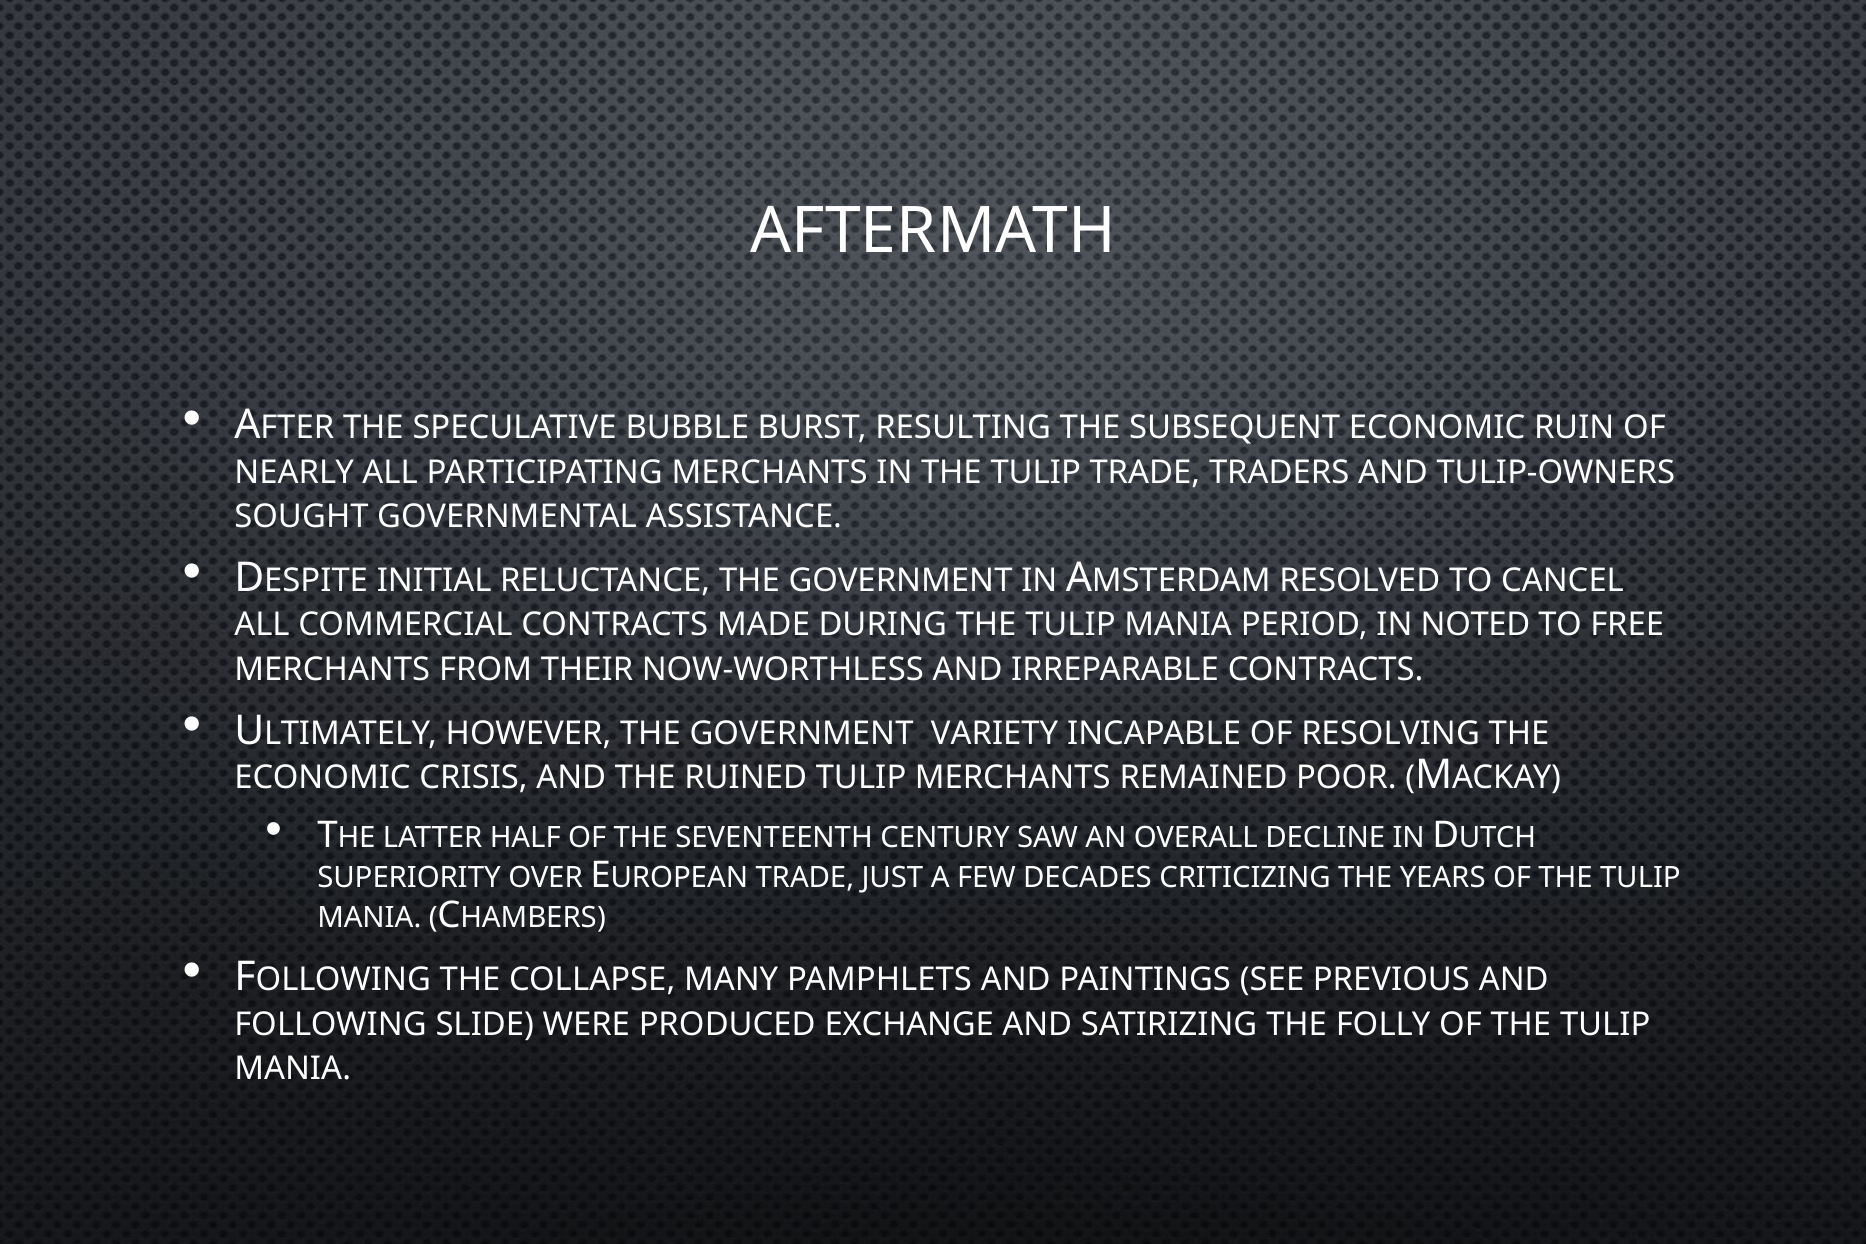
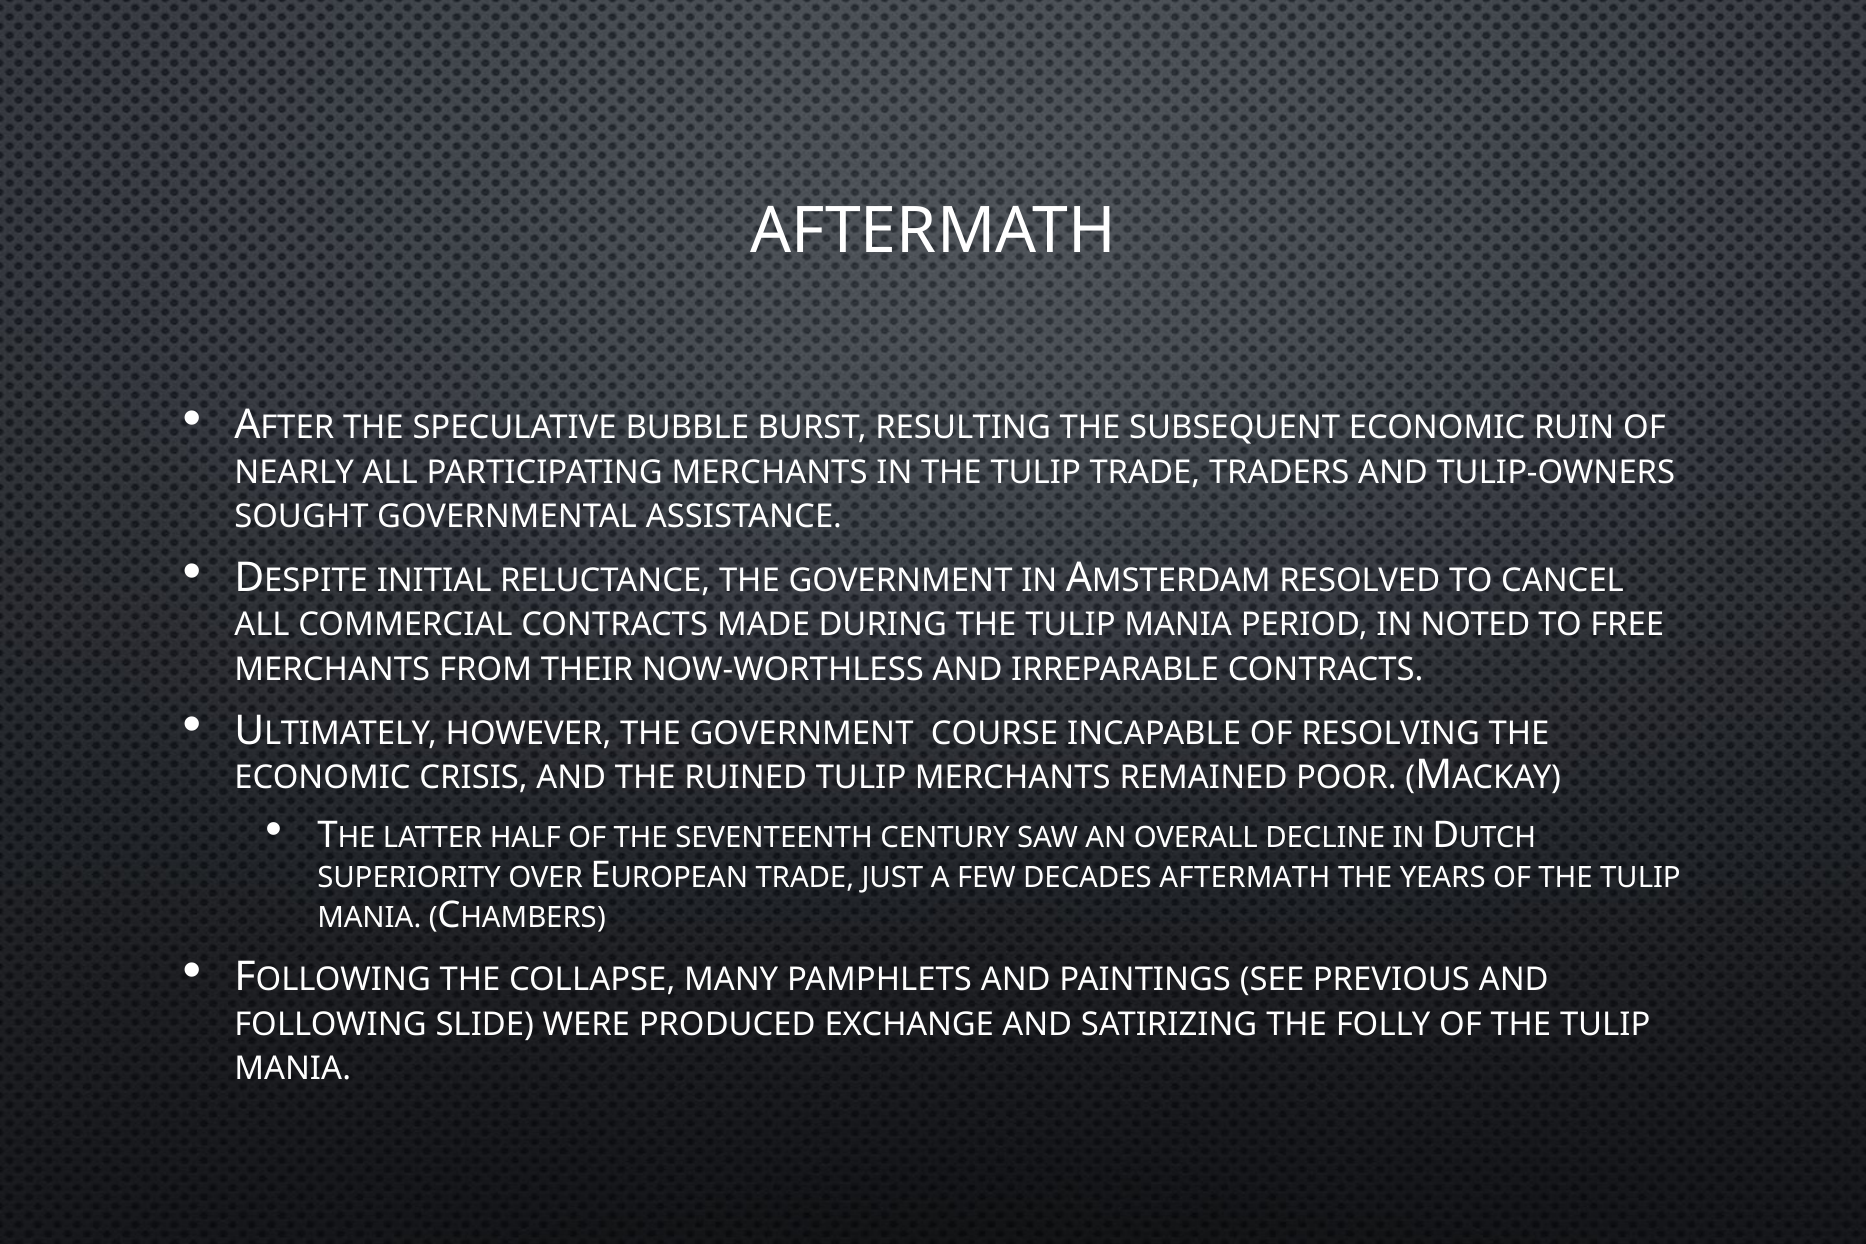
VARIETY: VARIETY -> COURSE
DECADES CRITICIZING: CRITICIZING -> AFTERMATH
